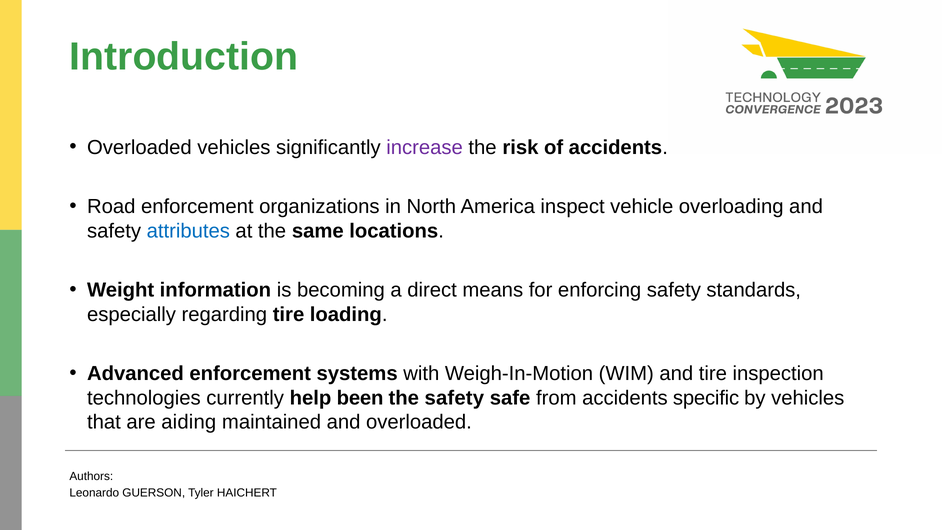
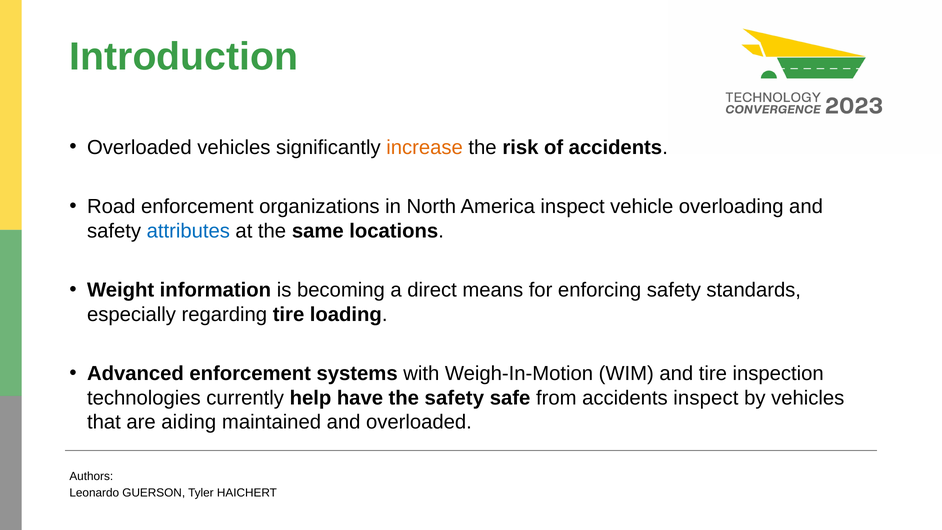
increase colour: purple -> orange
been: been -> have
accidents specific: specific -> inspect
